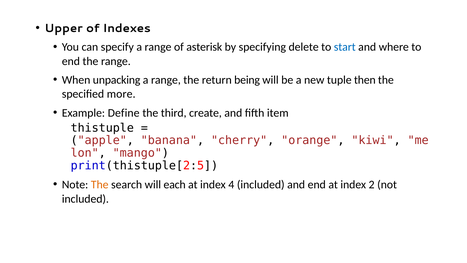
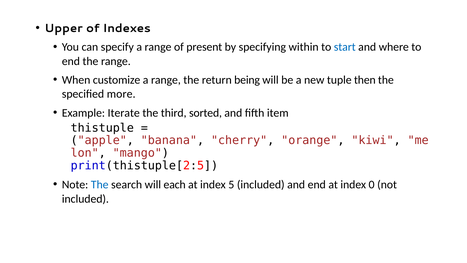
asterisk: asterisk -> present
delete: delete -> within
unpacking: unpacking -> customize
Define: Define -> Iterate
create: create -> sorted
The at (100, 185) colour: orange -> blue
4: 4 -> 5
2: 2 -> 0
